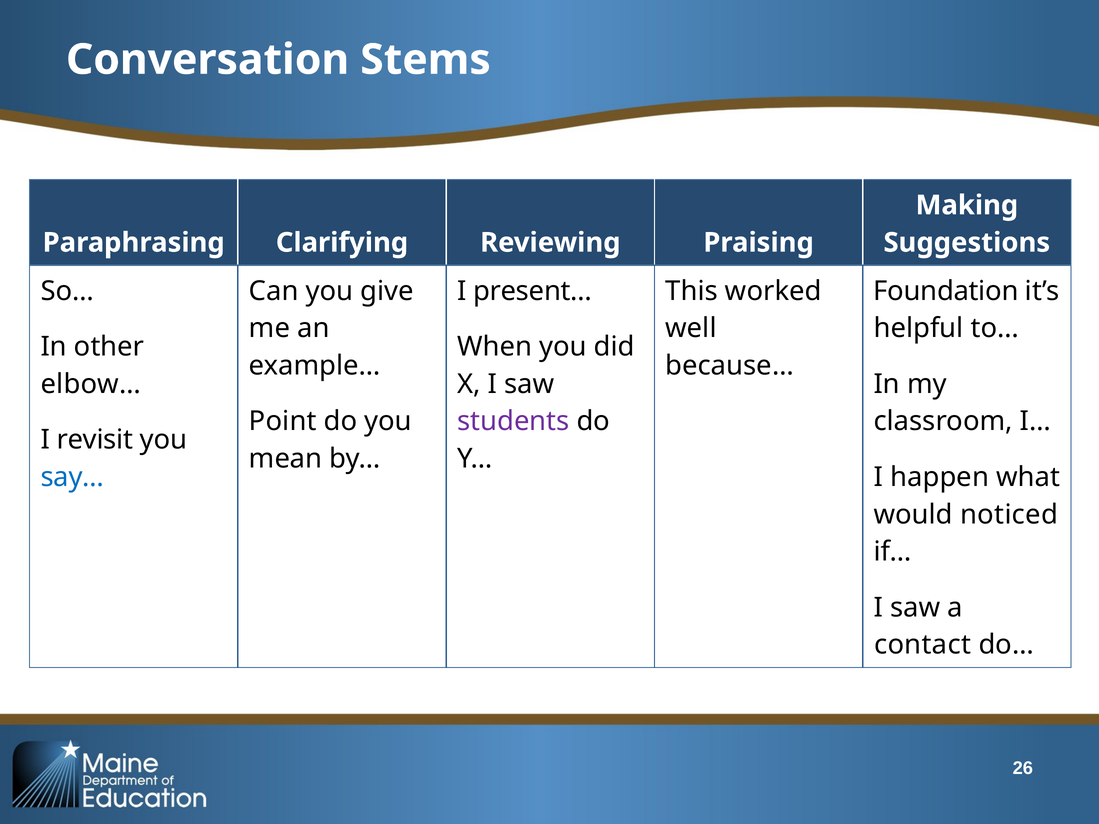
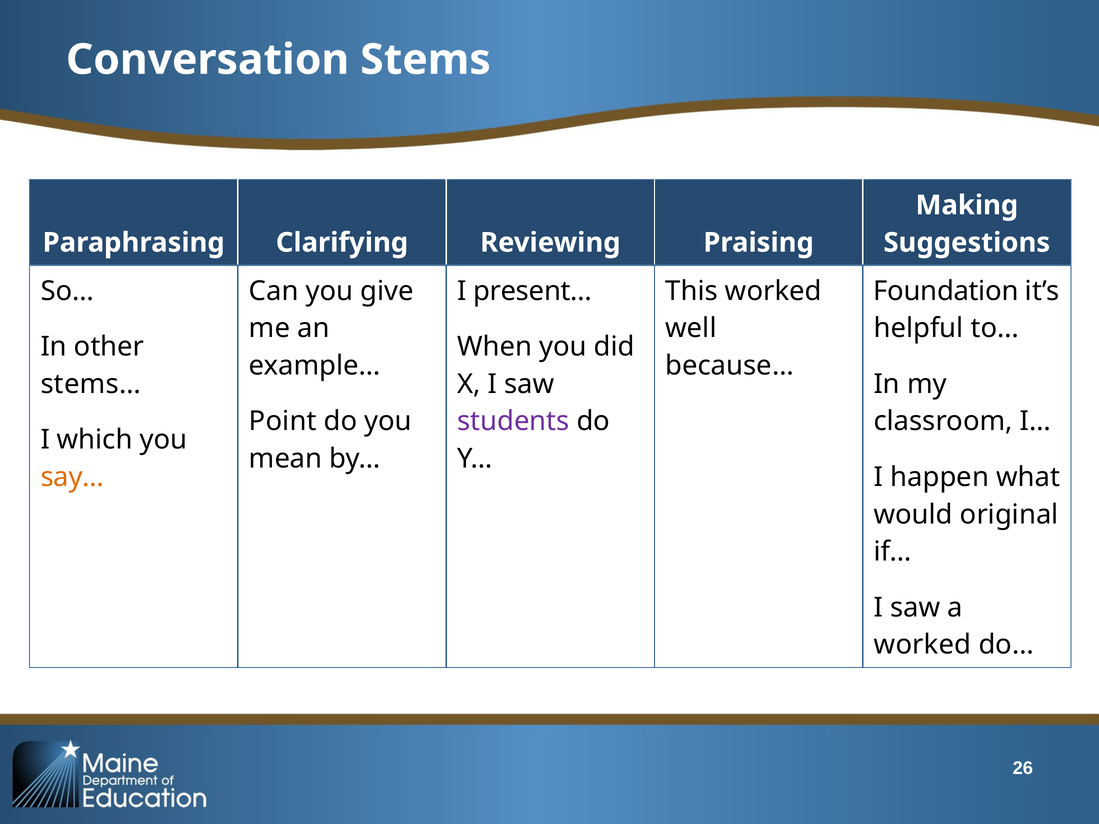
elbow…: elbow… -> stems…
revisit: revisit -> which
say… colour: blue -> orange
noticed: noticed -> original
contact at (922, 645): contact -> worked
